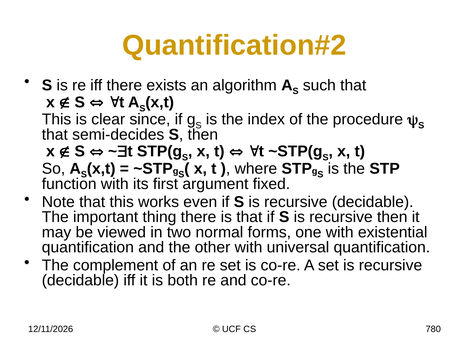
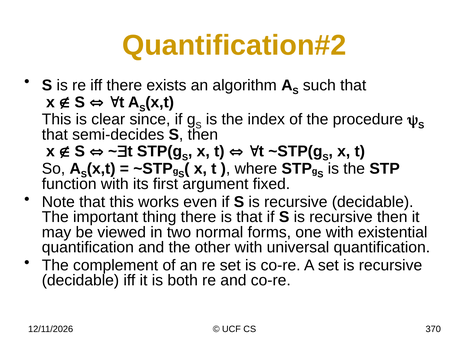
780: 780 -> 370
